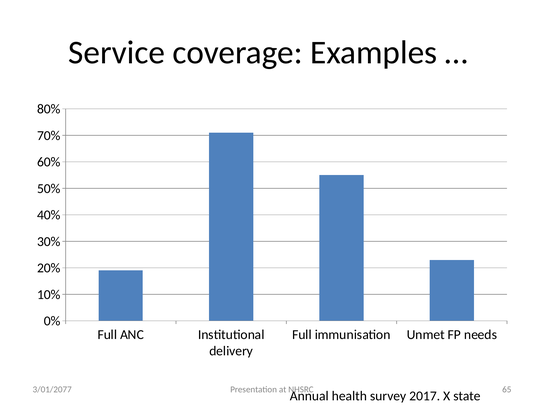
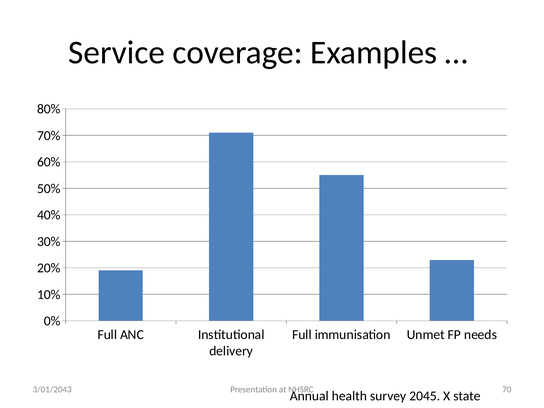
65: 65 -> 70
3/01/2077: 3/01/2077 -> 3/01/2043
2017: 2017 -> 2045
